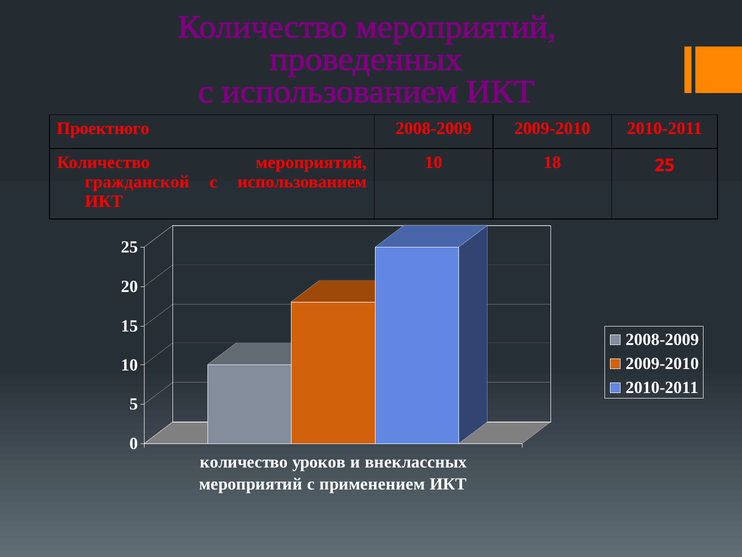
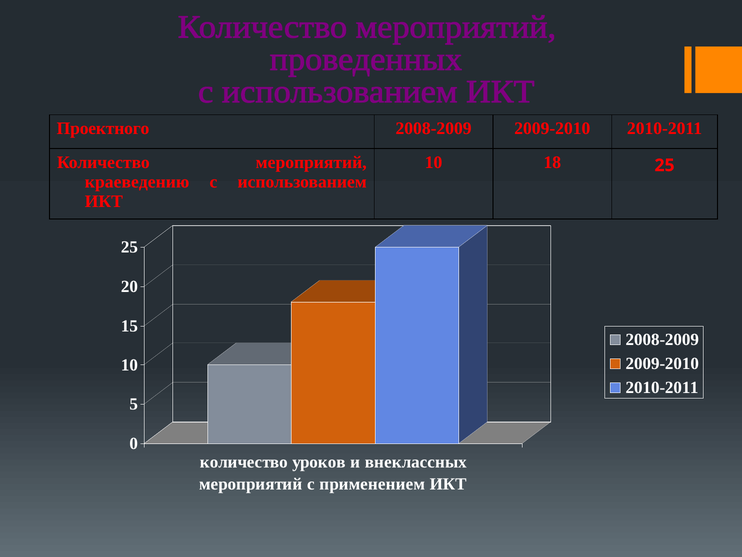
гражданской: гражданской -> краеведению
